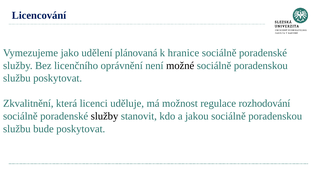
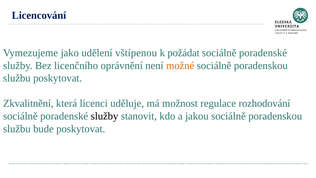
plánovaná: plánovaná -> vštípenou
hranice: hranice -> požádat
možné colour: black -> orange
